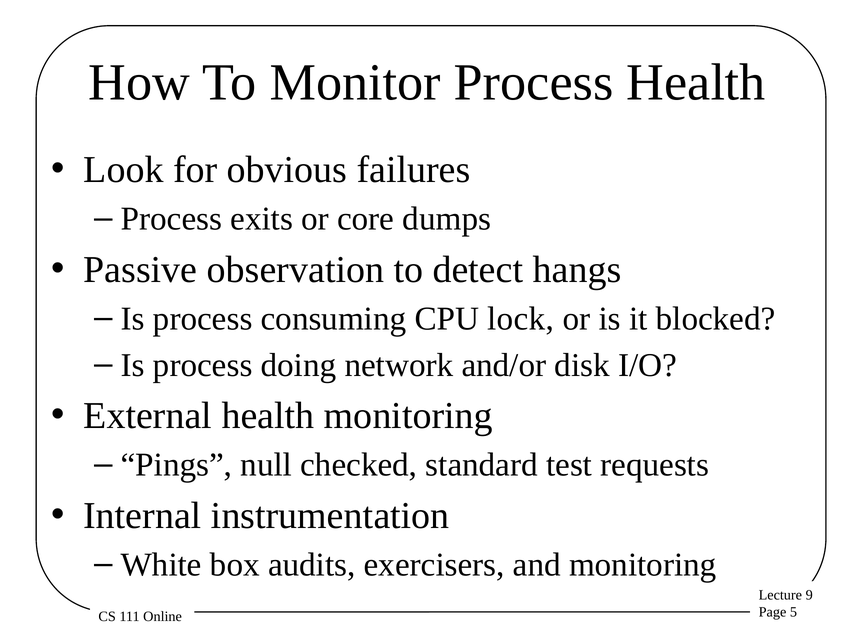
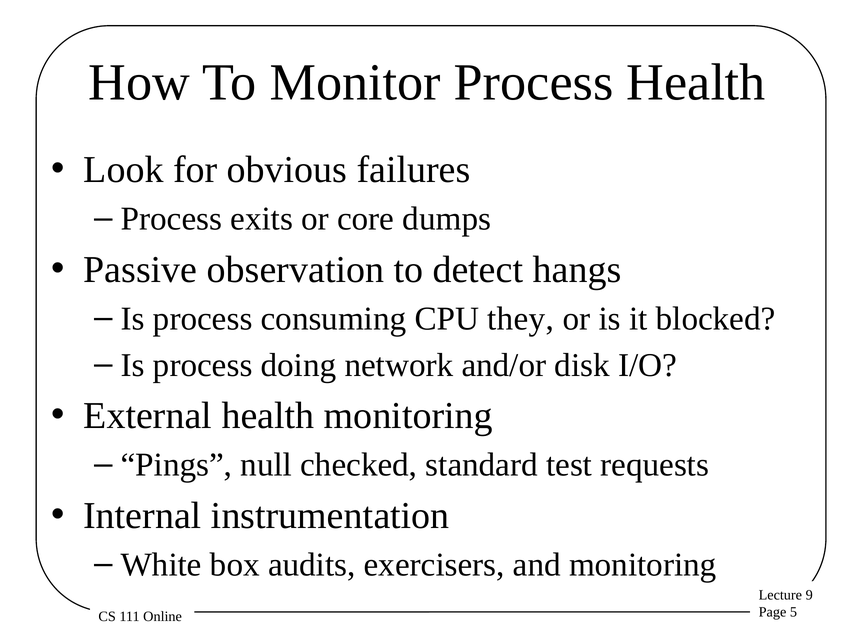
lock: lock -> they
